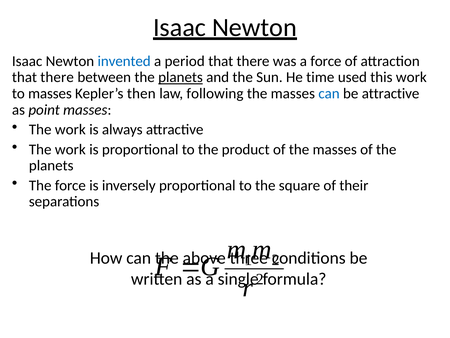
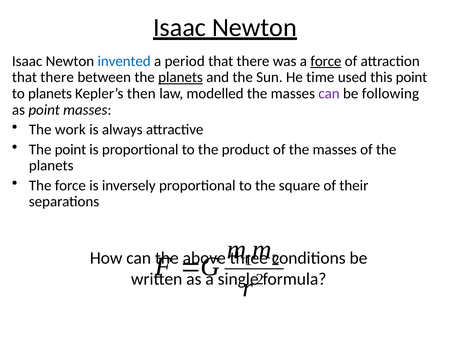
force at (326, 61) underline: none -> present
this work: work -> point
to masses: masses -> planets
following: following -> modelled
can at (329, 93) colour: blue -> purple
be attractive: attractive -> following
work at (70, 149): work -> point
